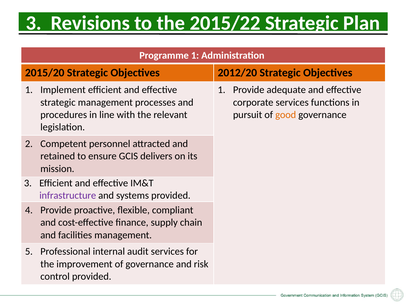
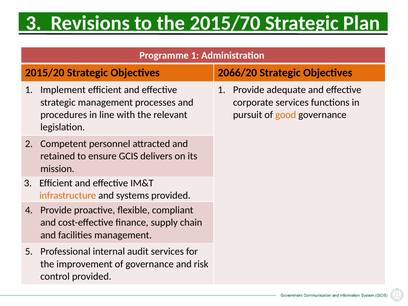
2015/22: 2015/22 -> 2015/70
2012/20: 2012/20 -> 2066/20
infrastructure colour: purple -> orange
